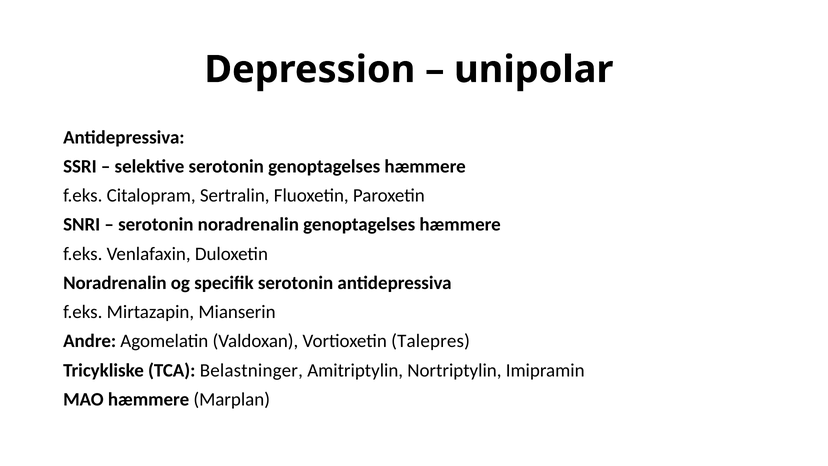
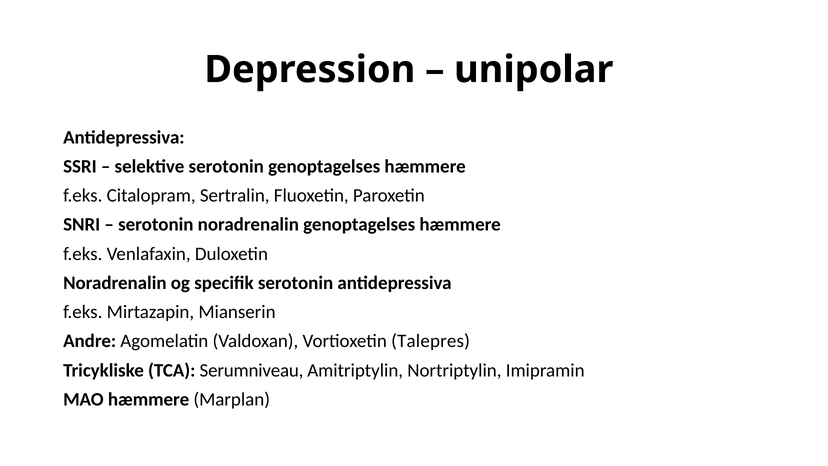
Belastninger: Belastninger -> Serumniveau
